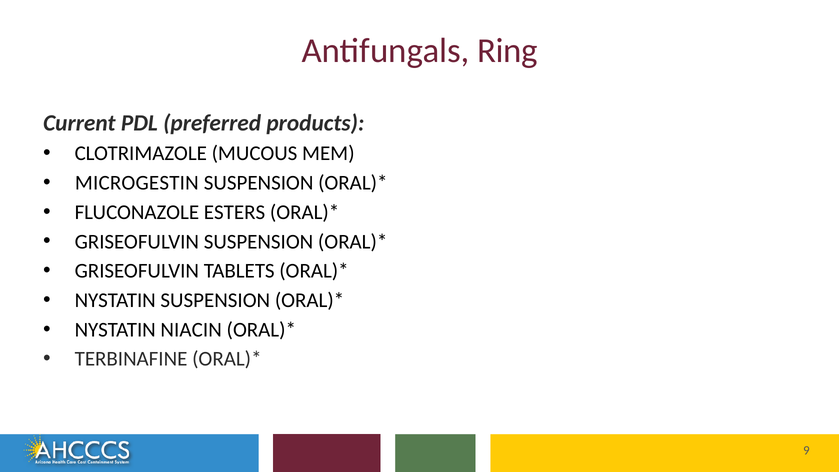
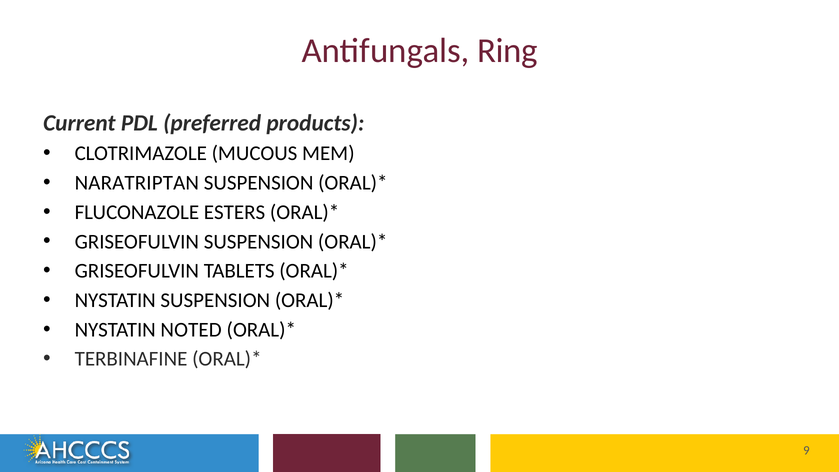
MICROGESTIN: MICROGESTIN -> NARATRIPTAN
NIACIN: NIACIN -> NOTED
